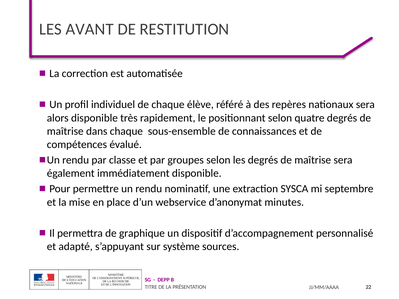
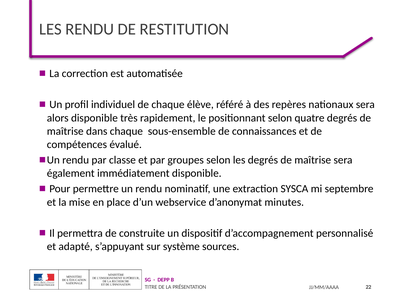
LES AVANT: AVANT -> RENDU
graphique: graphique -> construite
